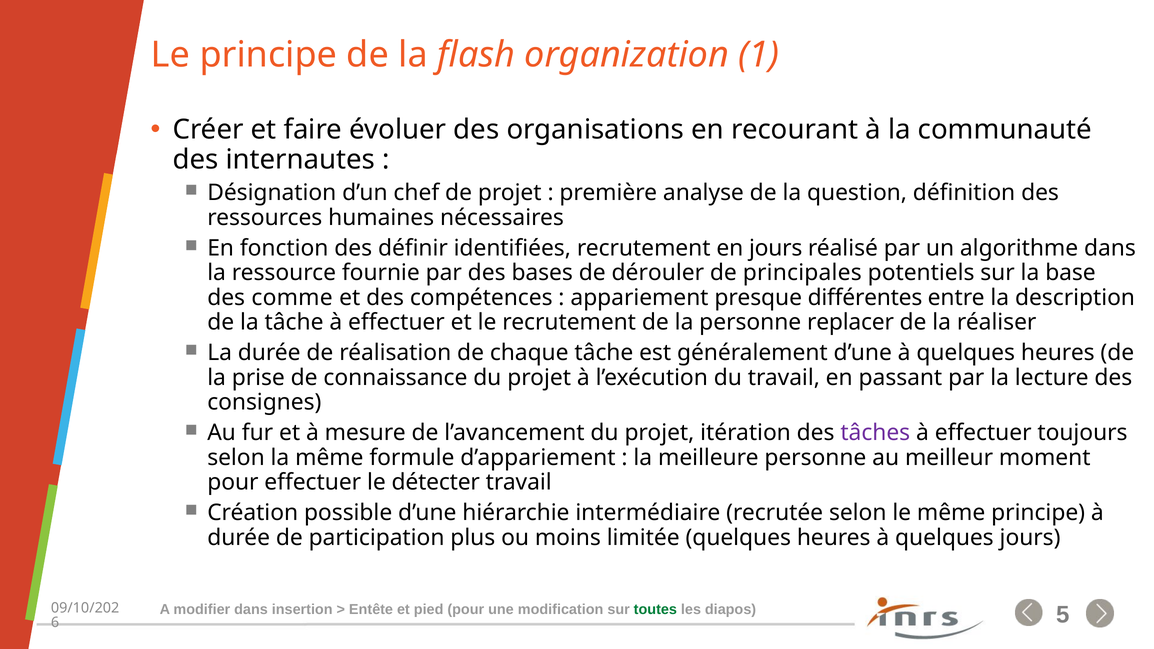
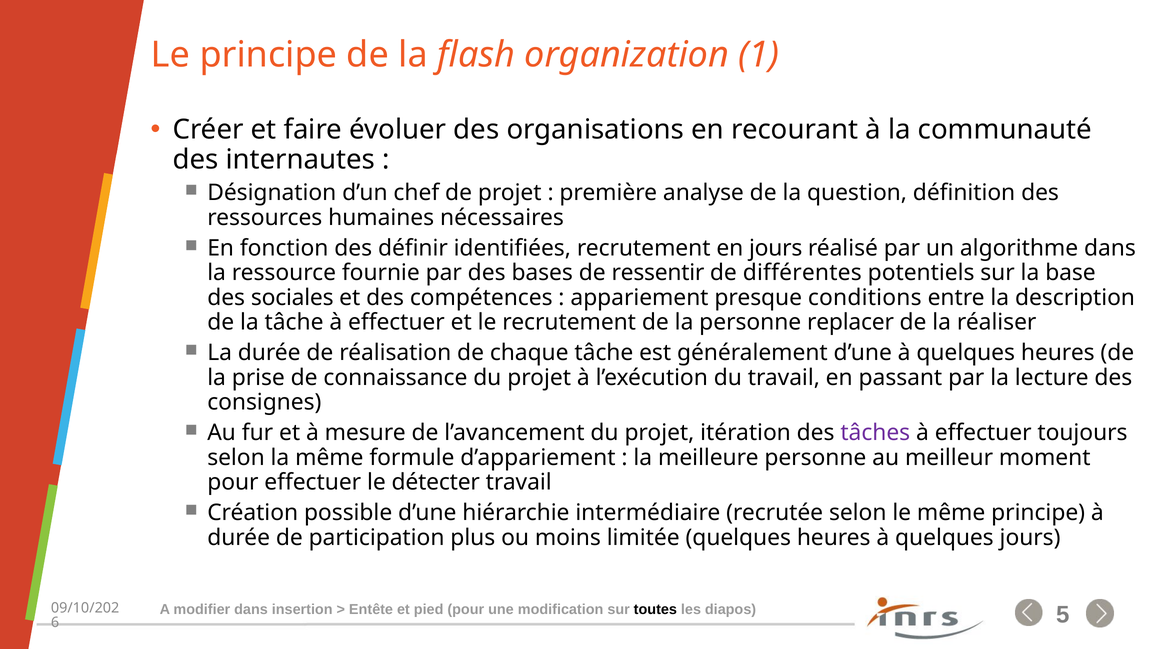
dérouler: dérouler -> ressentir
principales: principales -> différentes
comme: comme -> sociales
différentes: différentes -> conditions
toutes colour: green -> black
